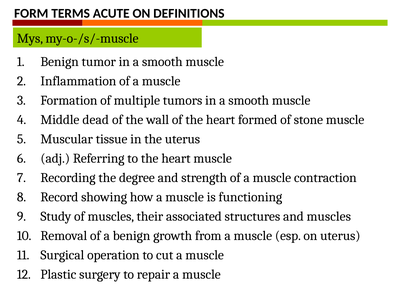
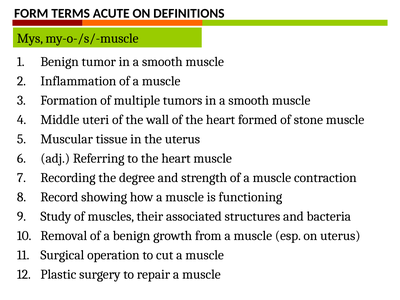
dead: dead -> uteri
and muscles: muscles -> bacteria
